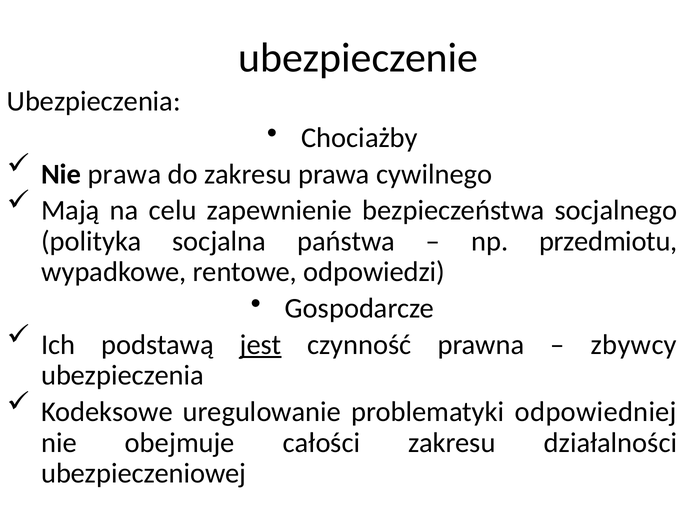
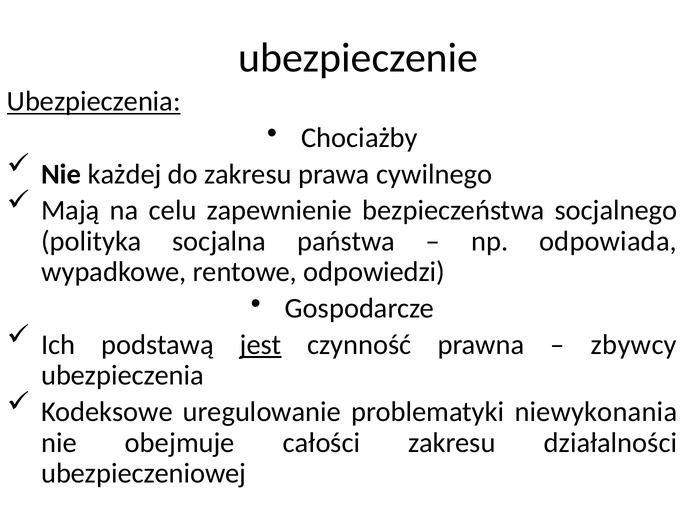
Ubezpieczenia at (94, 101) underline: none -> present
Nie prawa: prawa -> każdej
przedmiotu: przedmiotu -> odpowiada
odpowiedniej: odpowiedniej -> niewykonania
